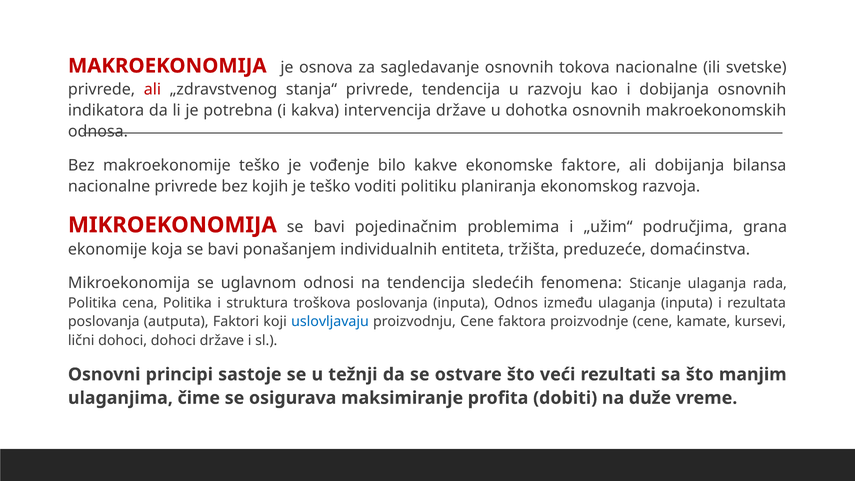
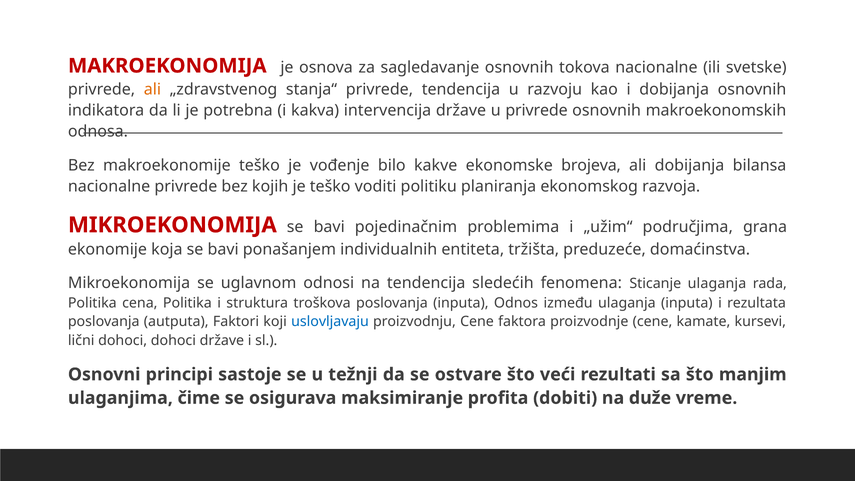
ali at (152, 89) colour: red -> orange
u dohotka: dohotka -> privrede
faktore: faktore -> brojeva
